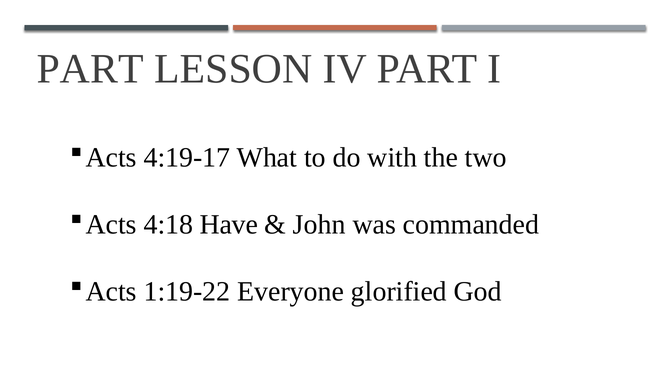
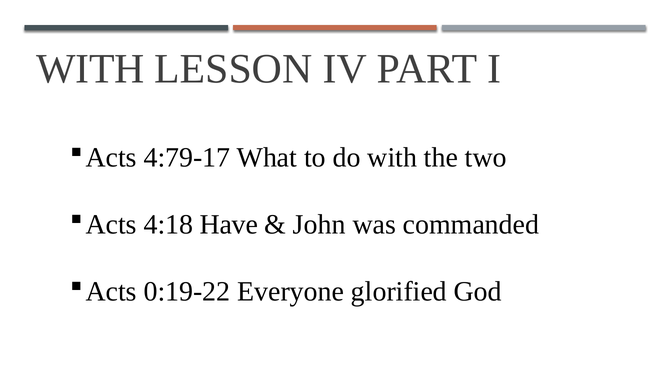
PART at (90, 69): PART -> WITH
4:19-17: 4:19-17 -> 4:79-17
1:19-22: 1:19-22 -> 0:19-22
